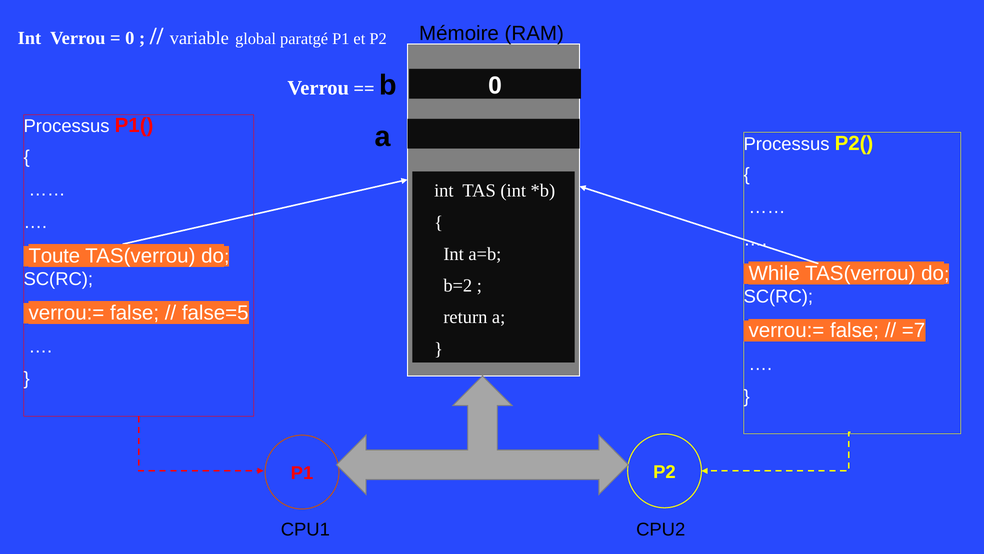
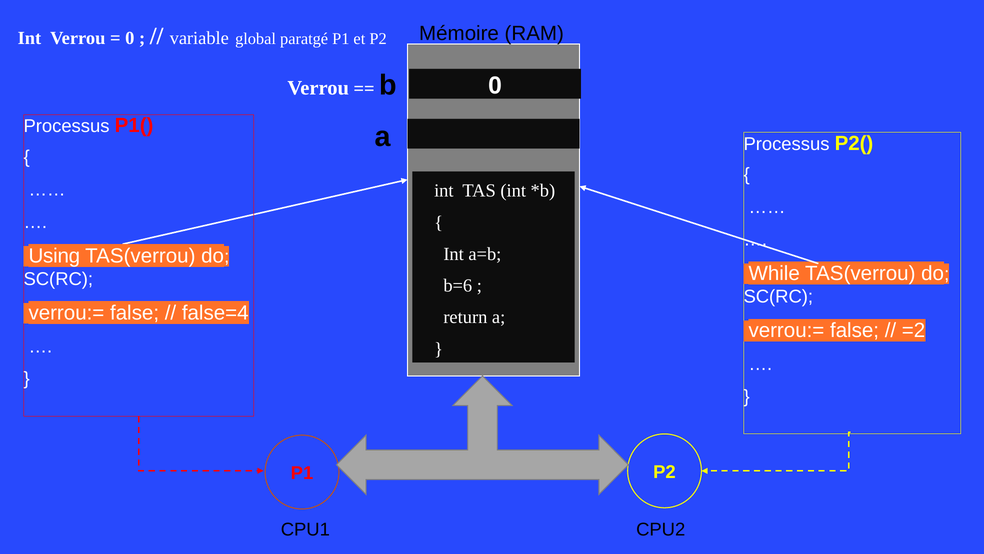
Toute: Toute -> Using
b=2: b=2 -> b=6
false=5: false=5 -> false=4
=7: =7 -> =2
